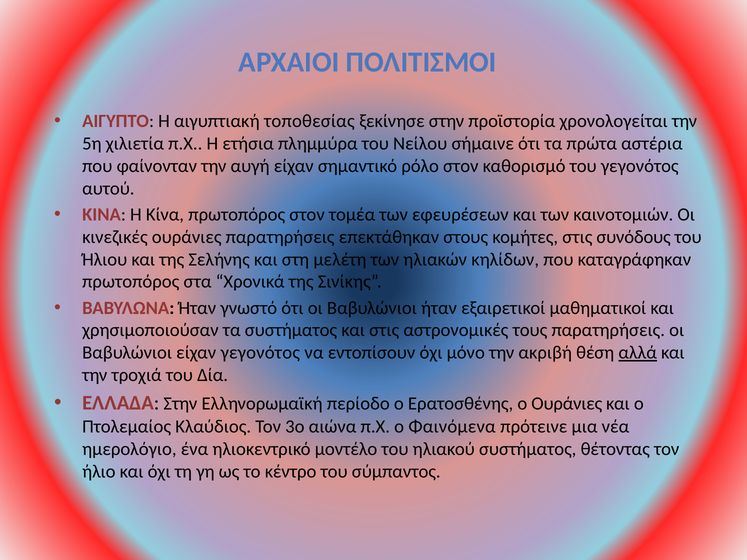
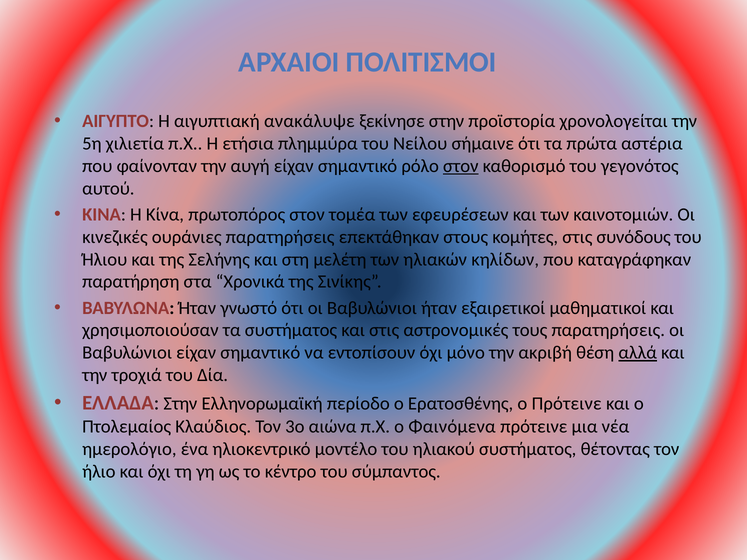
τοποθεσίας: τοποθεσίας -> ανακάλυψε
στον at (461, 166) underline: none -> present
πρωτοπόρος at (131, 282): πρωτοπόρος -> παρατήρηση
Βαβυλώνιοι είχαν γεγονότος: γεγονότος -> σημαντικό
ο Ουράνιες: Ουράνιες -> Πρότεινε
